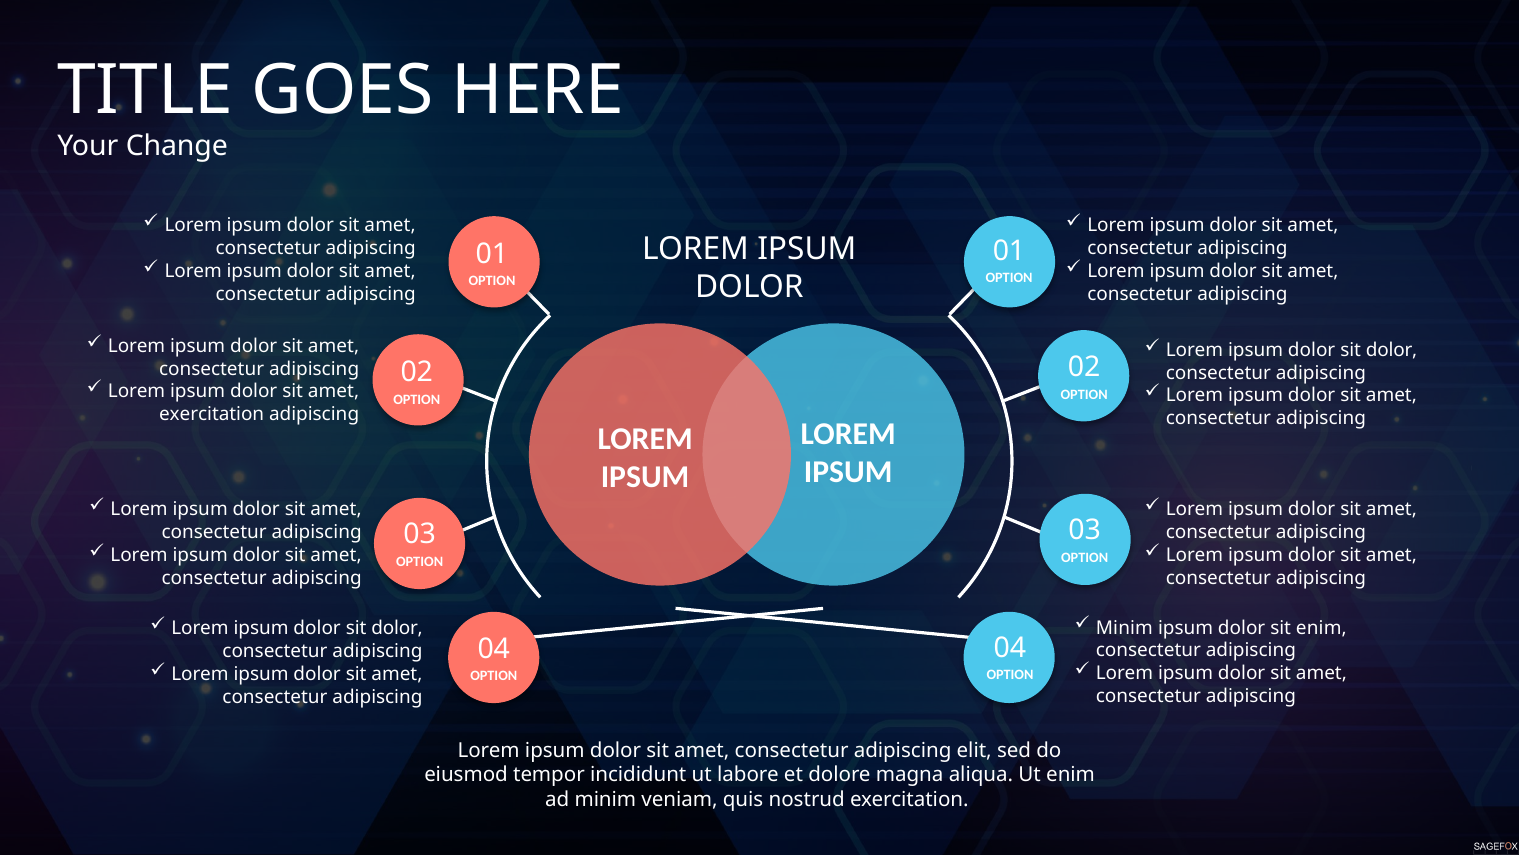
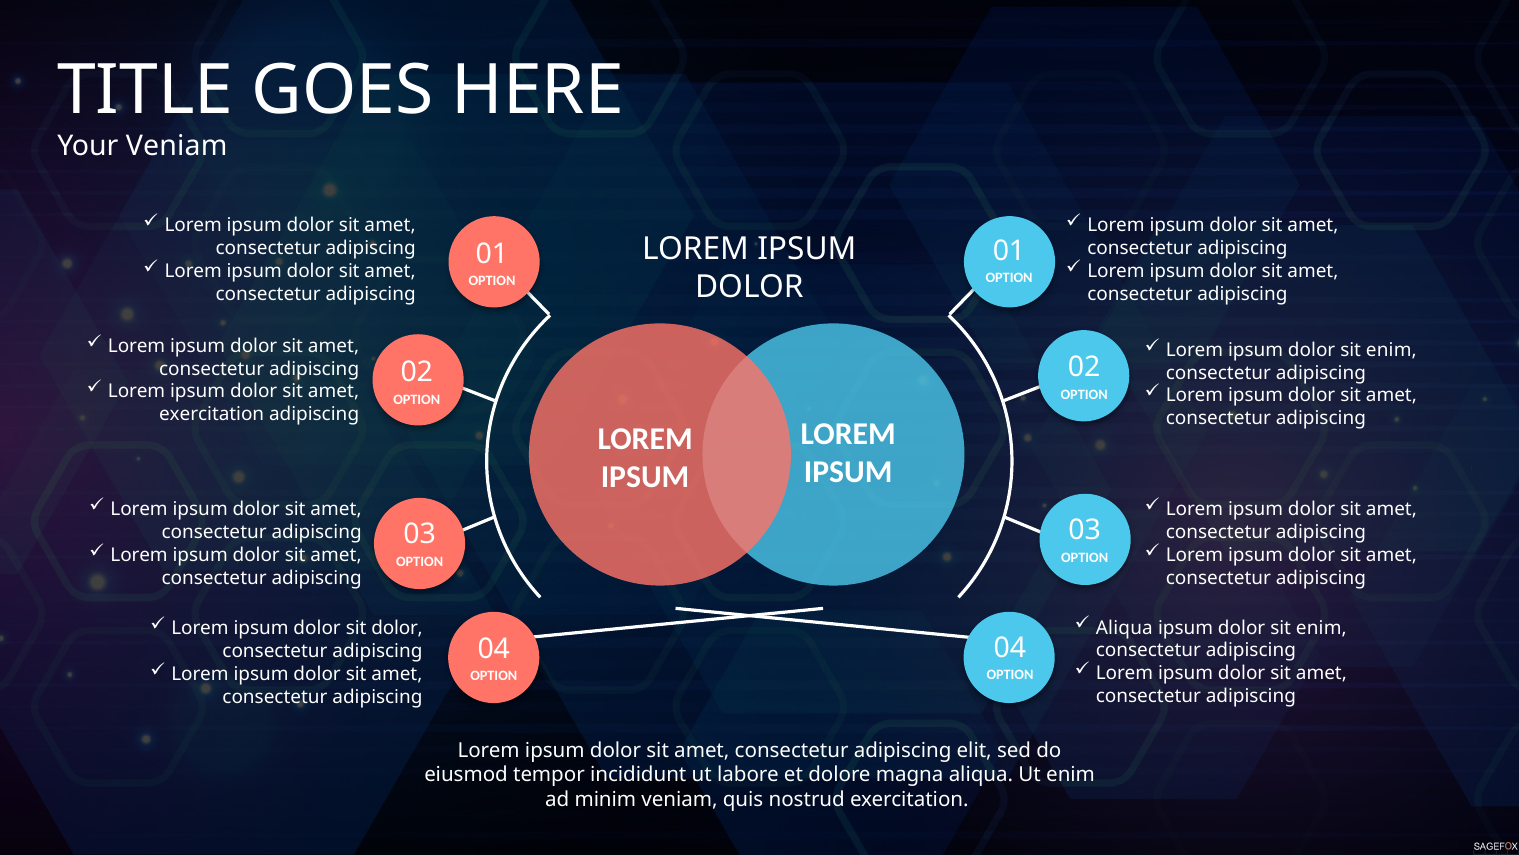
Your Change: Change -> Veniam
dolor at (1392, 350): dolor -> enim
Minim at (1124, 627): Minim -> Aliqua
